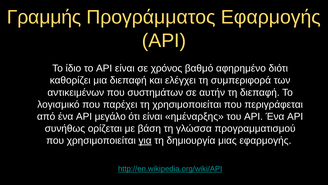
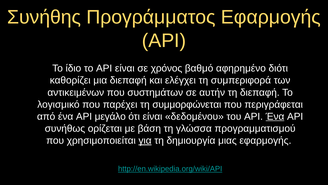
Γραμμής: Γραμμής -> Συνήθης
τη χρησιμοποιείται: χρησιμοποιείται -> συμμορφώνεται
ημέναρξης: ημέναρξης -> δεδομένου
Ένα at (275, 116) underline: none -> present
